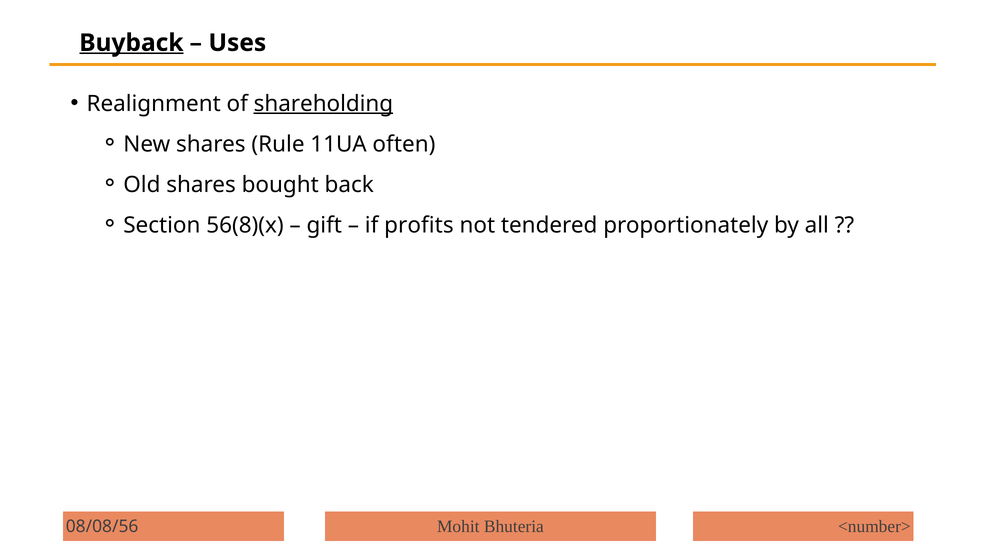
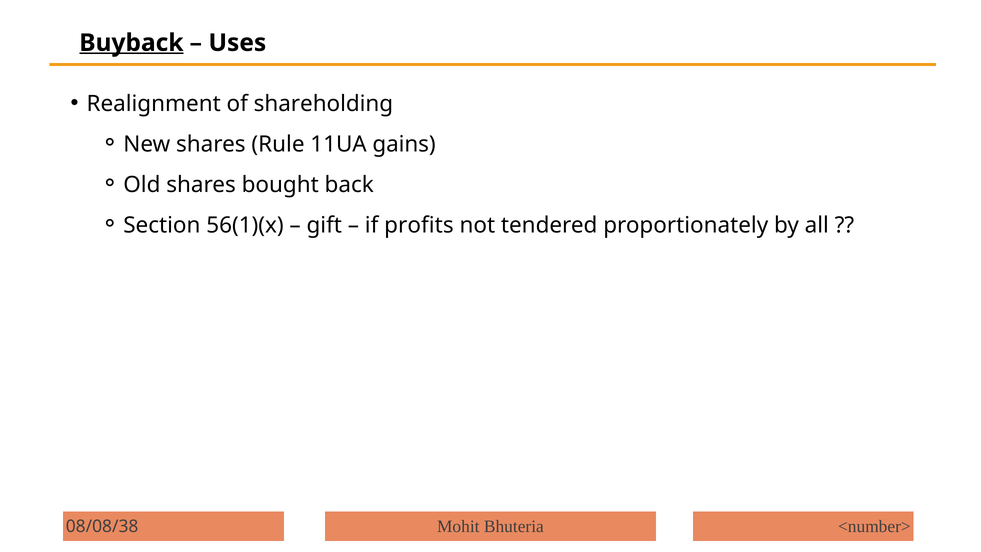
shareholding underline: present -> none
often: often -> gains
56(8)(x: 56(8)(x -> 56(1)(x
08/08/56: 08/08/56 -> 08/08/38
